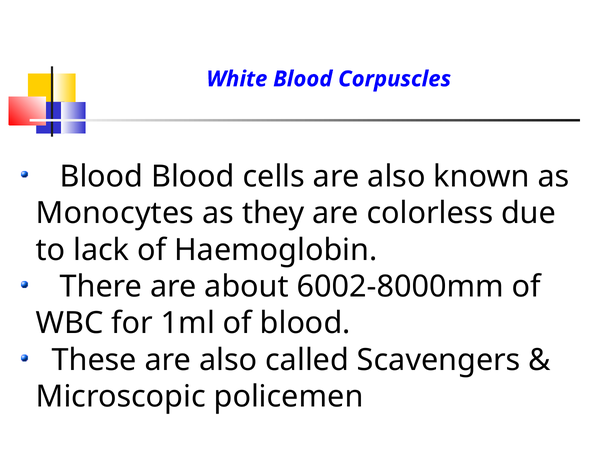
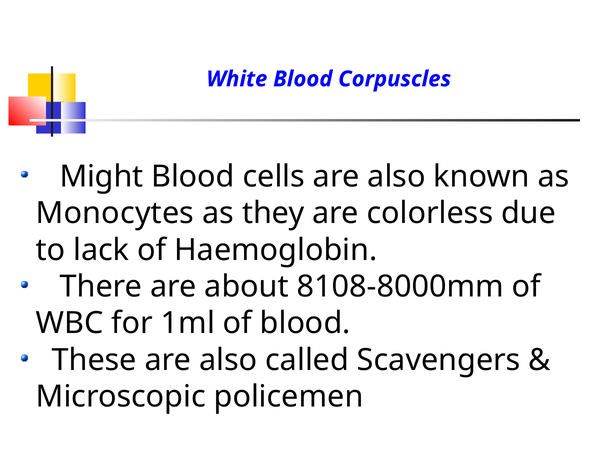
Blood at (101, 176): Blood -> Might
6002-8000mm: 6002-8000mm -> 8108-8000mm
